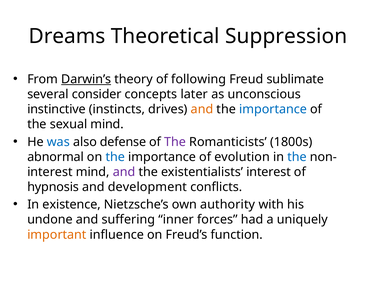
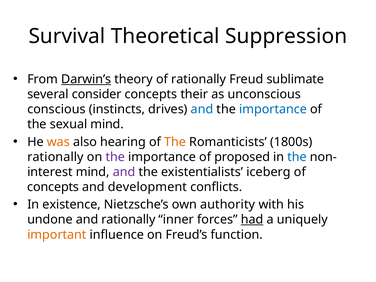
Dreams: Dreams -> Survival
of following: following -> rationally
later: later -> their
instinctive: instinctive -> conscious
and at (202, 109) colour: orange -> blue
was colour: blue -> orange
defense: defense -> hearing
The at (175, 142) colour: purple -> orange
abnormal at (56, 157): abnormal -> rationally
the at (115, 157) colour: blue -> purple
evolution: evolution -> proposed
existentialists interest: interest -> iceberg
hypnosis at (53, 187): hypnosis -> concepts
and suffering: suffering -> rationally
had underline: none -> present
